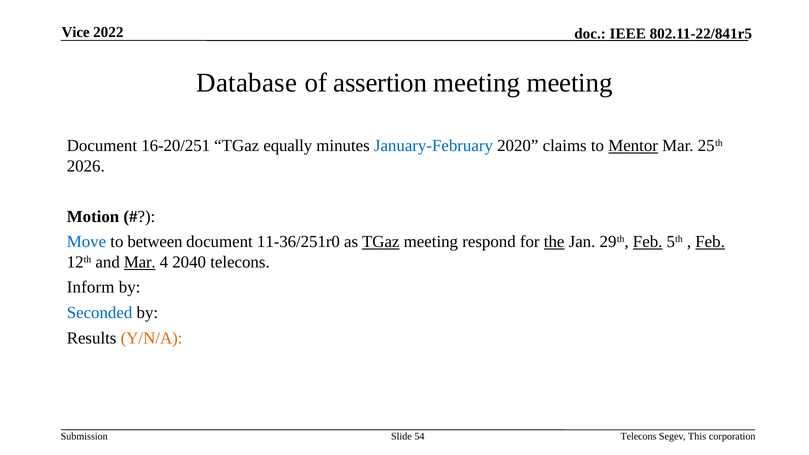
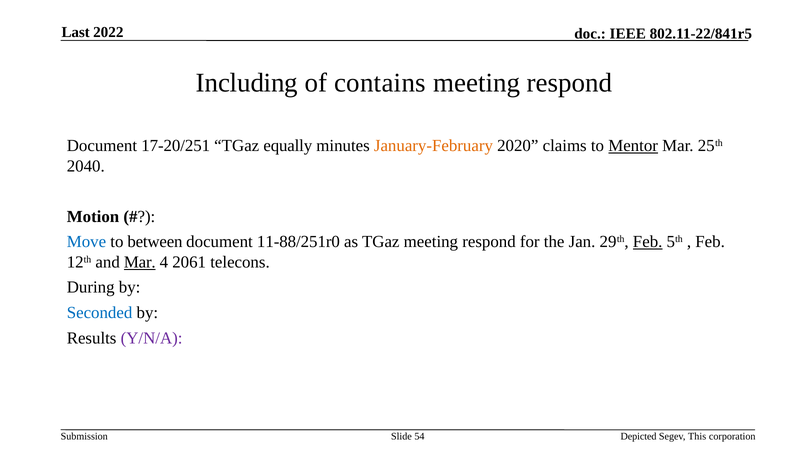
Vice: Vice -> Last
Database: Database -> Including
assertion: assertion -> contains
meeting at (570, 83): meeting -> respond
16-20/251: 16-20/251 -> 17-20/251
January-February colour: blue -> orange
2026: 2026 -> 2040
11-36/251r0: 11-36/251r0 -> 11-88/251r0
TGaz at (381, 242) underline: present -> none
the underline: present -> none
Feb at (710, 242) underline: present -> none
2040: 2040 -> 2061
Inform: Inform -> During
Y/N/A colour: orange -> purple
Telecons at (639, 436): Telecons -> Depicted
